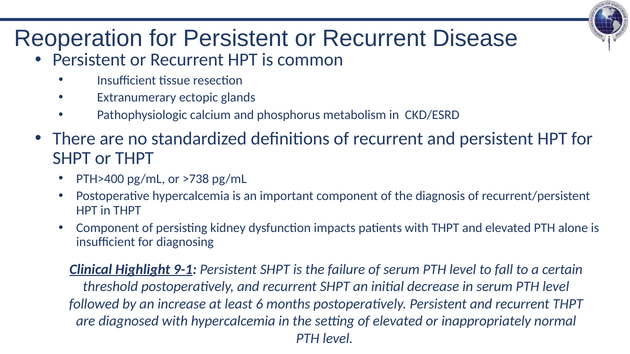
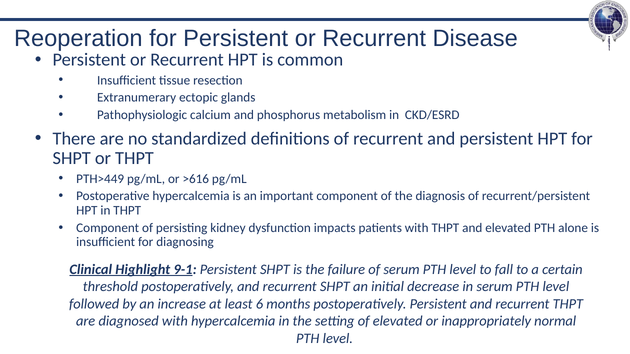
PTH>400: PTH>400 -> PTH>449
>738: >738 -> >616
